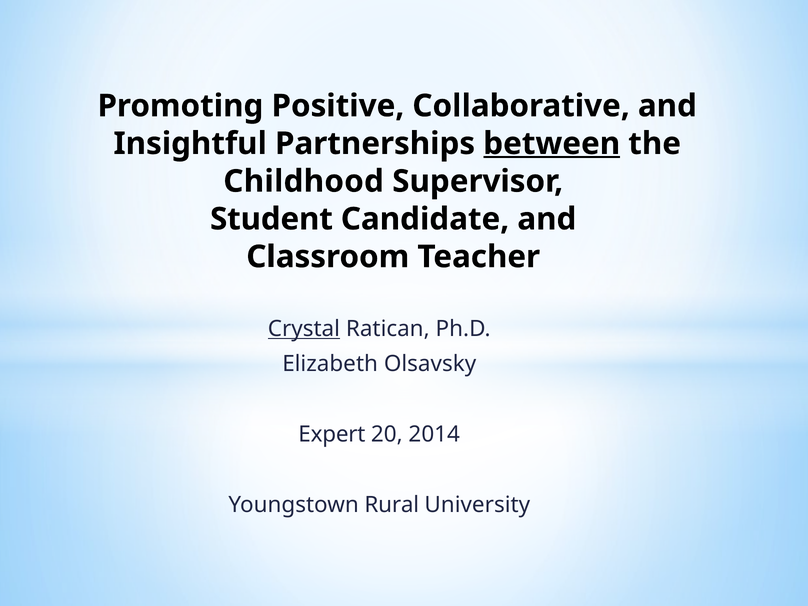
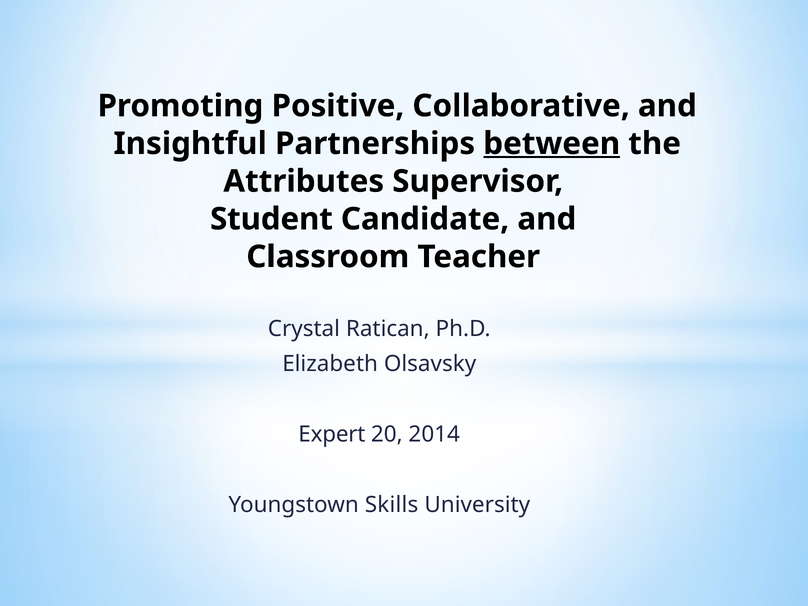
Childhood: Childhood -> Attributes
Crystal underline: present -> none
Rural: Rural -> Skills
